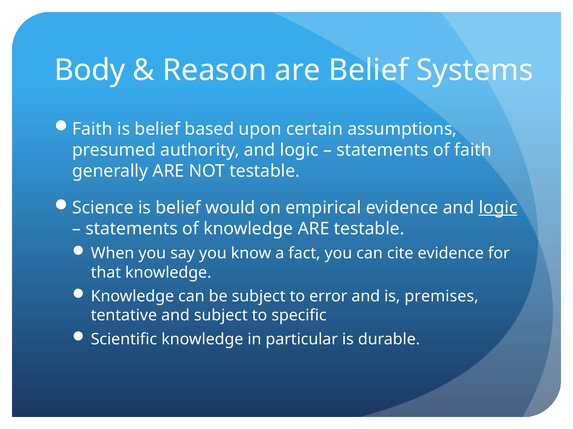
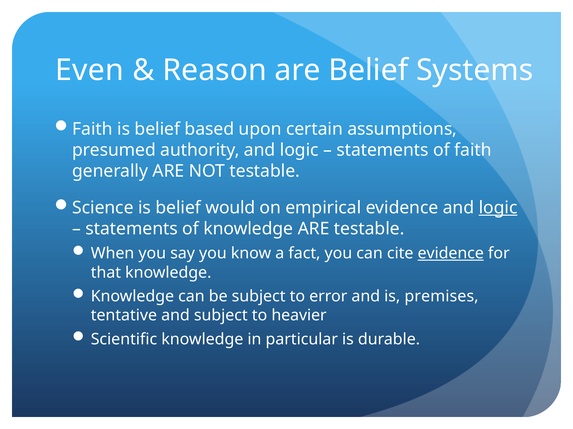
Body: Body -> Even
evidence at (451, 254) underline: none -> present
specific: specific -> heavier
